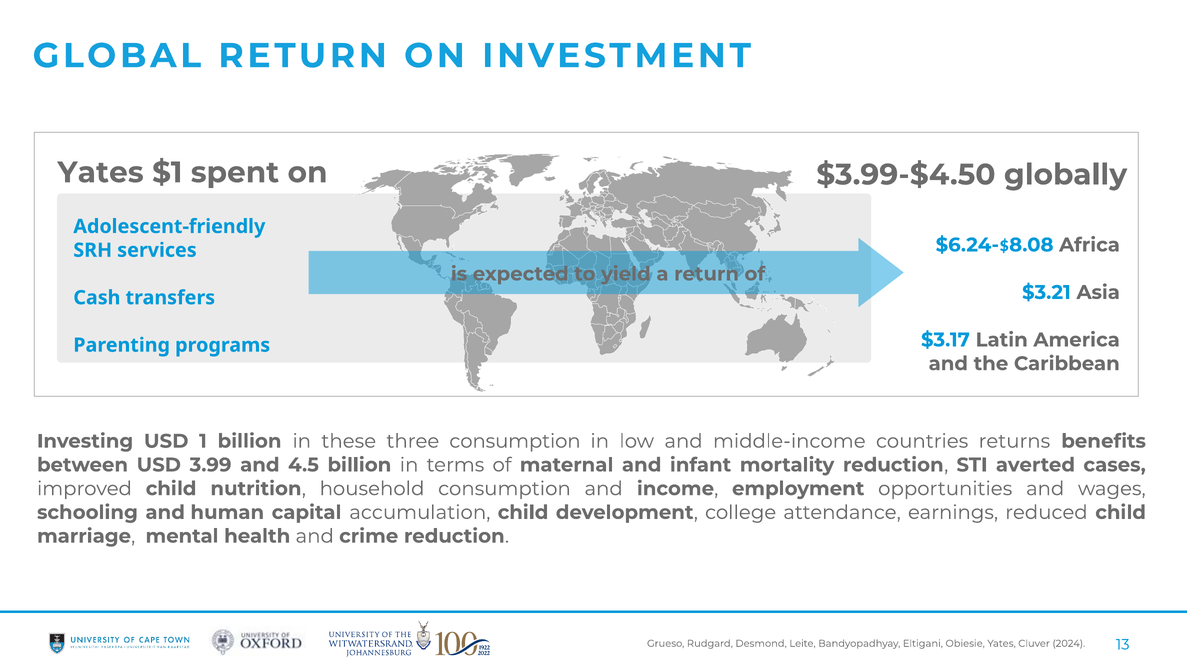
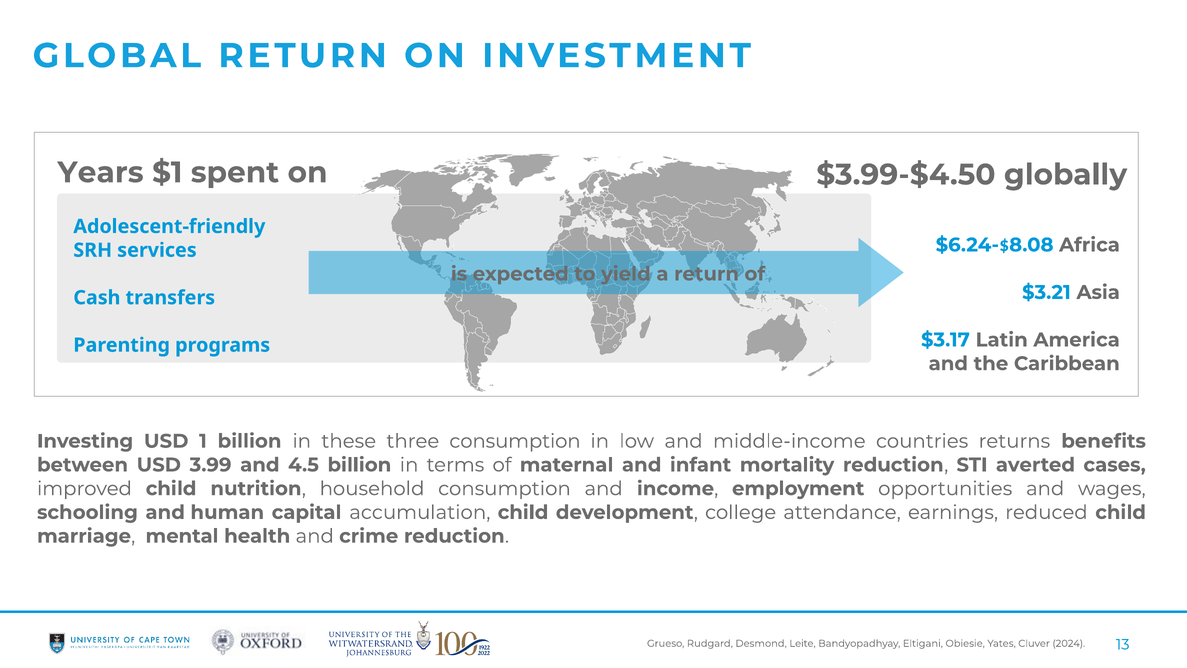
Yates at (101, 172): Yates -> Years
